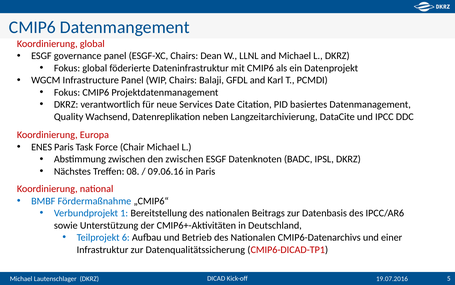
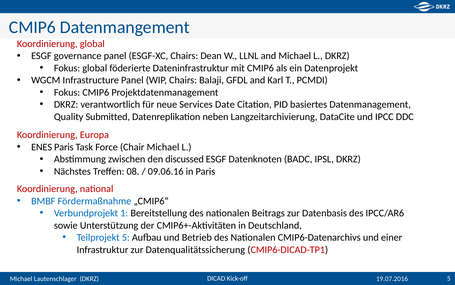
Wachsend: Wachsend -> Submitted
den zwischen: zwischen -> discussed
Teilprojekt 6: 6 -> 5
